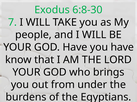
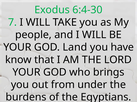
6:8-30: 6:8-30 -> 6:4-30
GOD Have: Have -> Land
